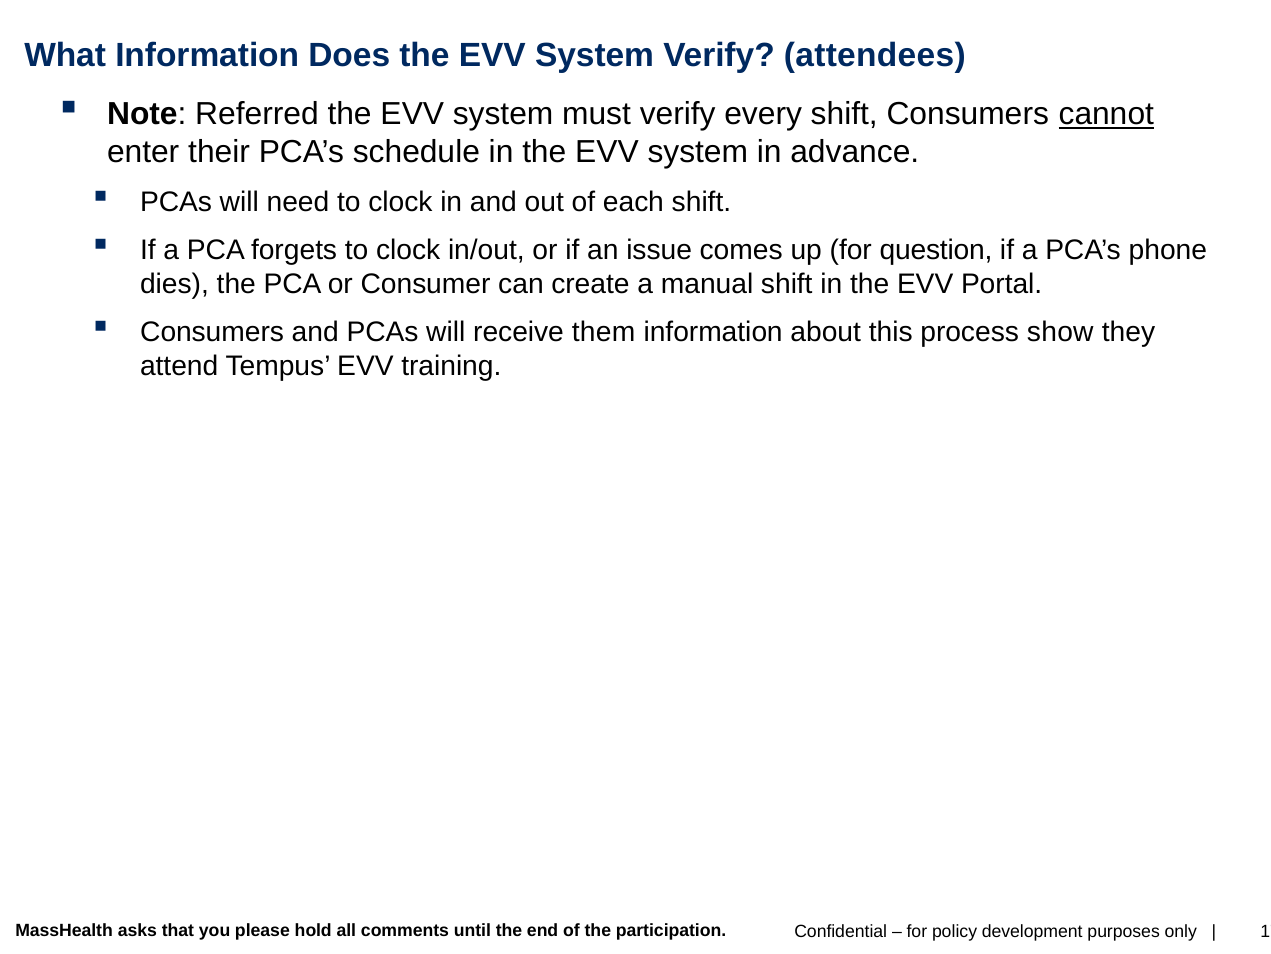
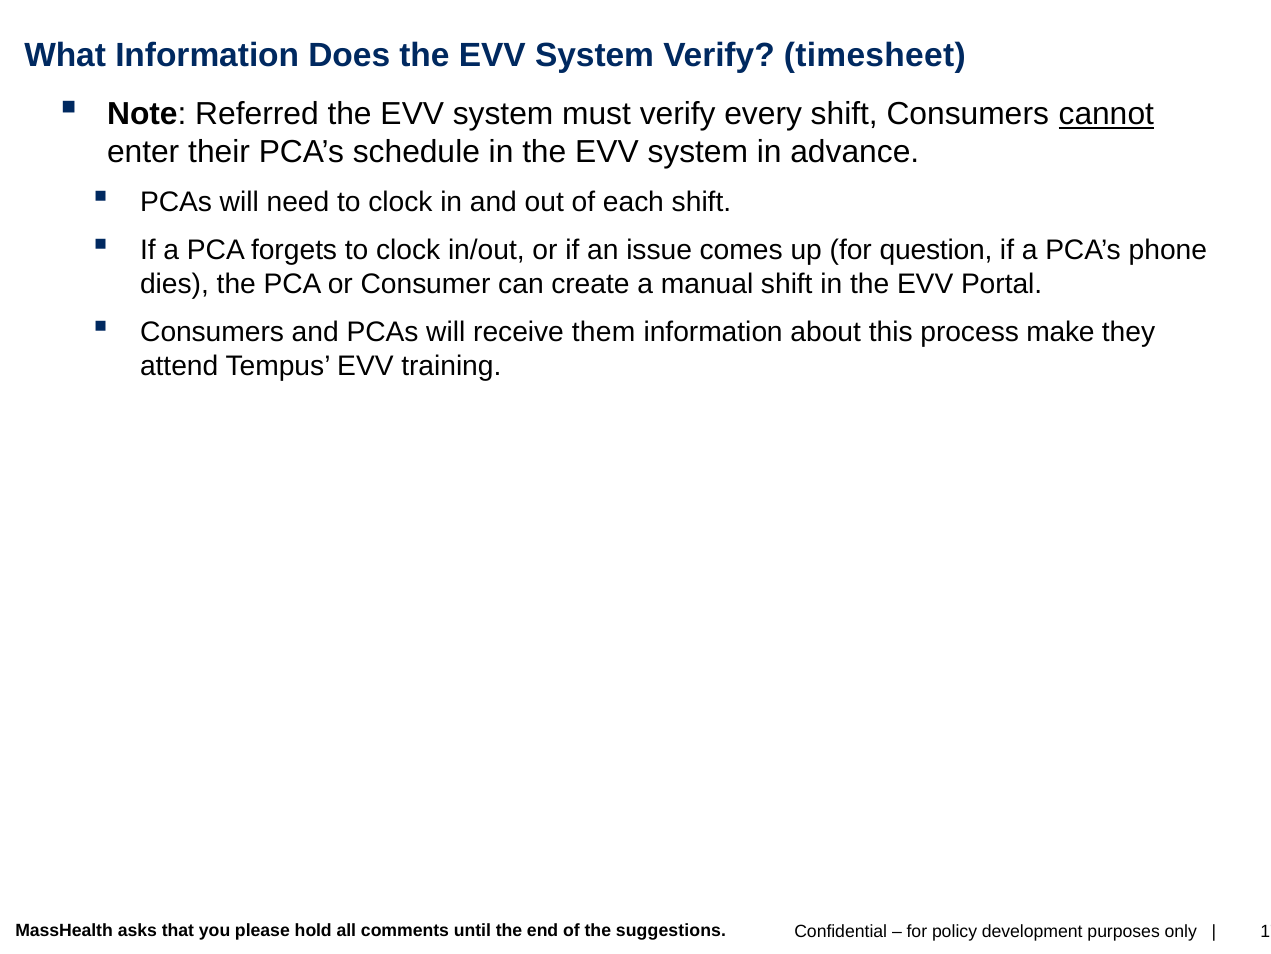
attendees: attendees -> timesheet
show: show -> make
participation: participation -> suggestions
